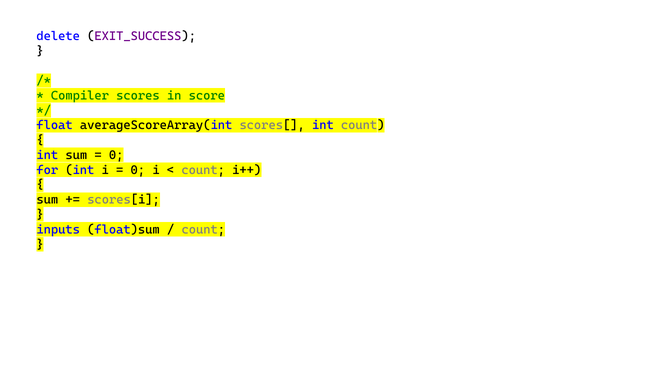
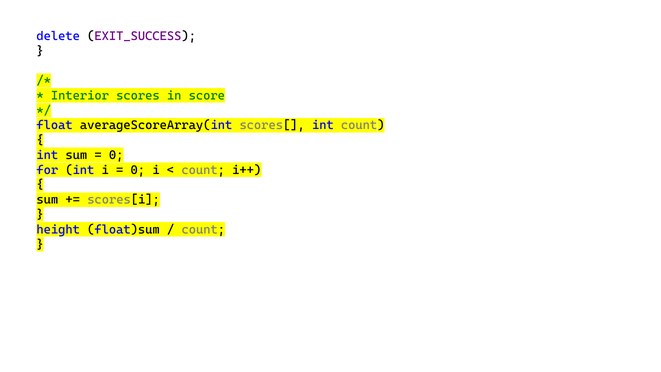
Compiler: Compiler -> Interior
inputs: inputs -> height
